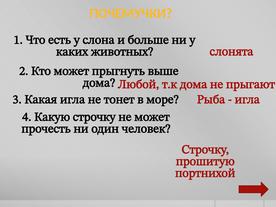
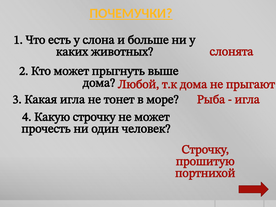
ПОЧЕМУЧКИ underline: none -> present
